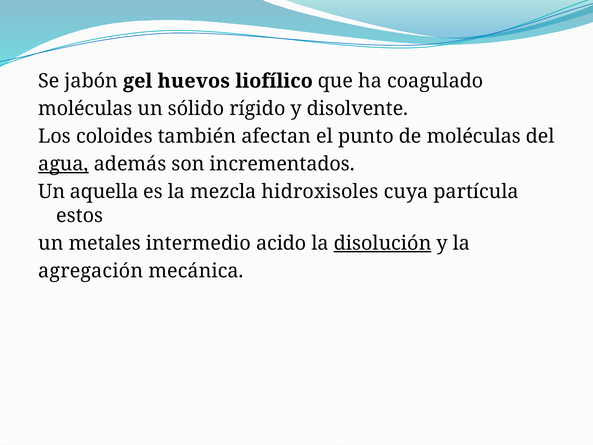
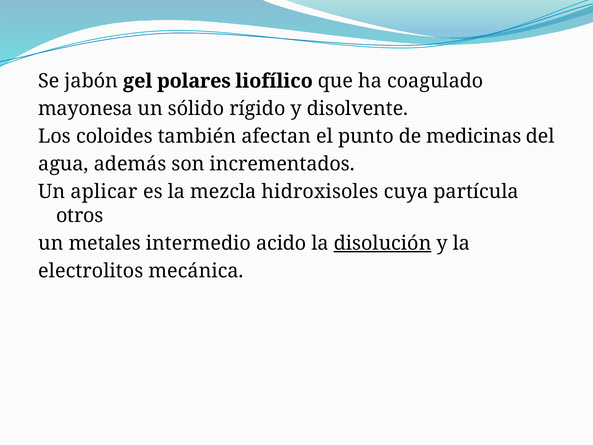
huevos: huevos -> polares
moléculas at (85, 109): moléculas -> mayonesa
de moléculas: moléculas -> medicinas
agua underline: present -> none
aquella: aquella -> aplicar
estos: estos -> otros
agregación: agregación -> electrolitos
